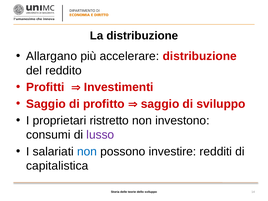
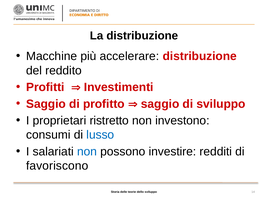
Allargano: Allargano -> Macchine
lusso colour: purple -> blue
capitalistica: capitalistica -> favoriscono
